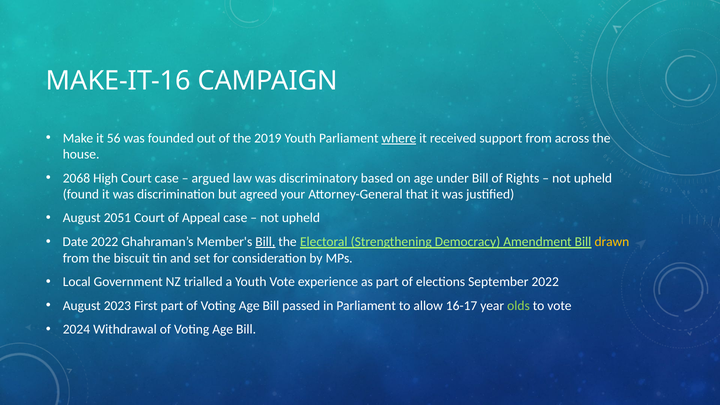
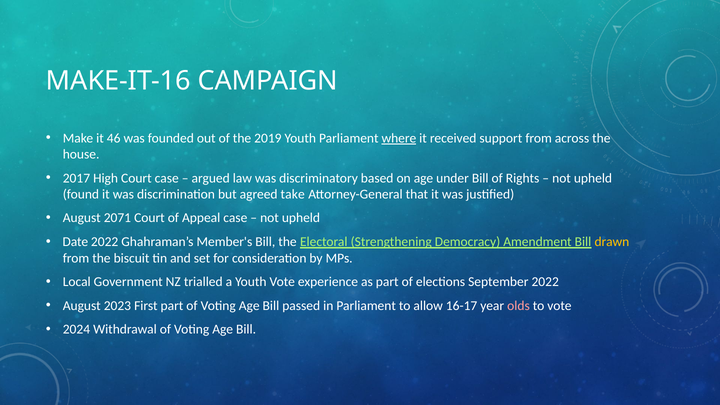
56: 56 -> 46
2068: 2068 -> 2017
your: your -> take
2051: 2051 -> 2071
Bill at (265, 242) underline: present -> none
olds colour: light green -> pink
